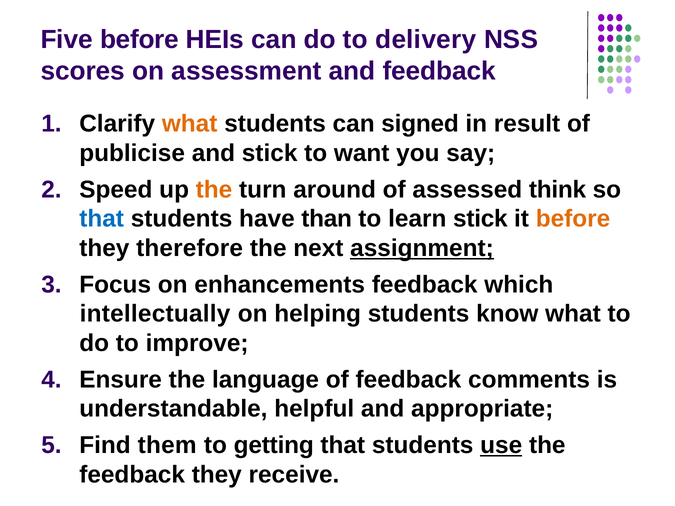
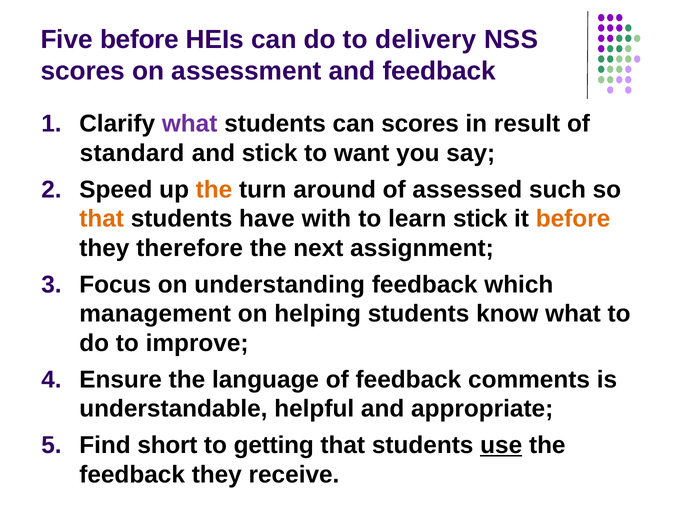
what at (190, 124) colour: orange -> purple
can signed: signed -> scores
publicise: publicise -> standard
think: think -> such
that at (102, 219) colour: blue -> orange
than: than -> with
assignment underline: present -> none
enhancements: enhancements -> understanding
intellectually: intellectually -> management
them: them -> short
